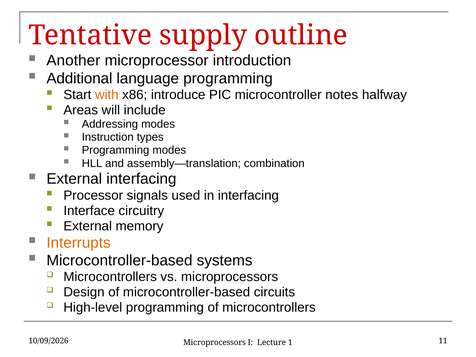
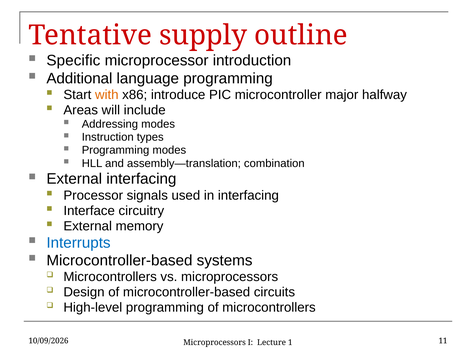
Another: Another -> Specific
notes: notes -> major
Interrupts colour: orange -> blue
